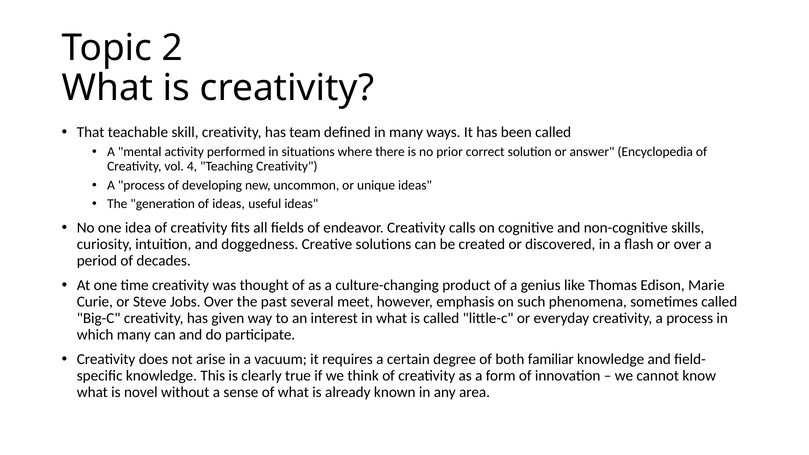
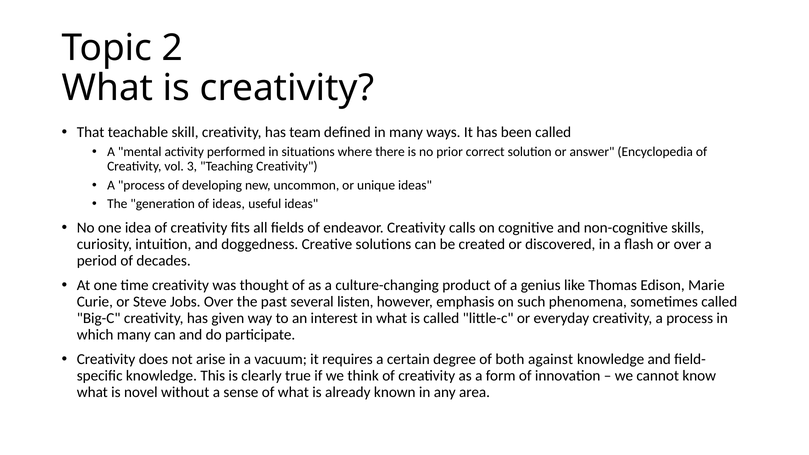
4: 4 -> 3
meet: meet -> listen
familiar: familiar -> against
